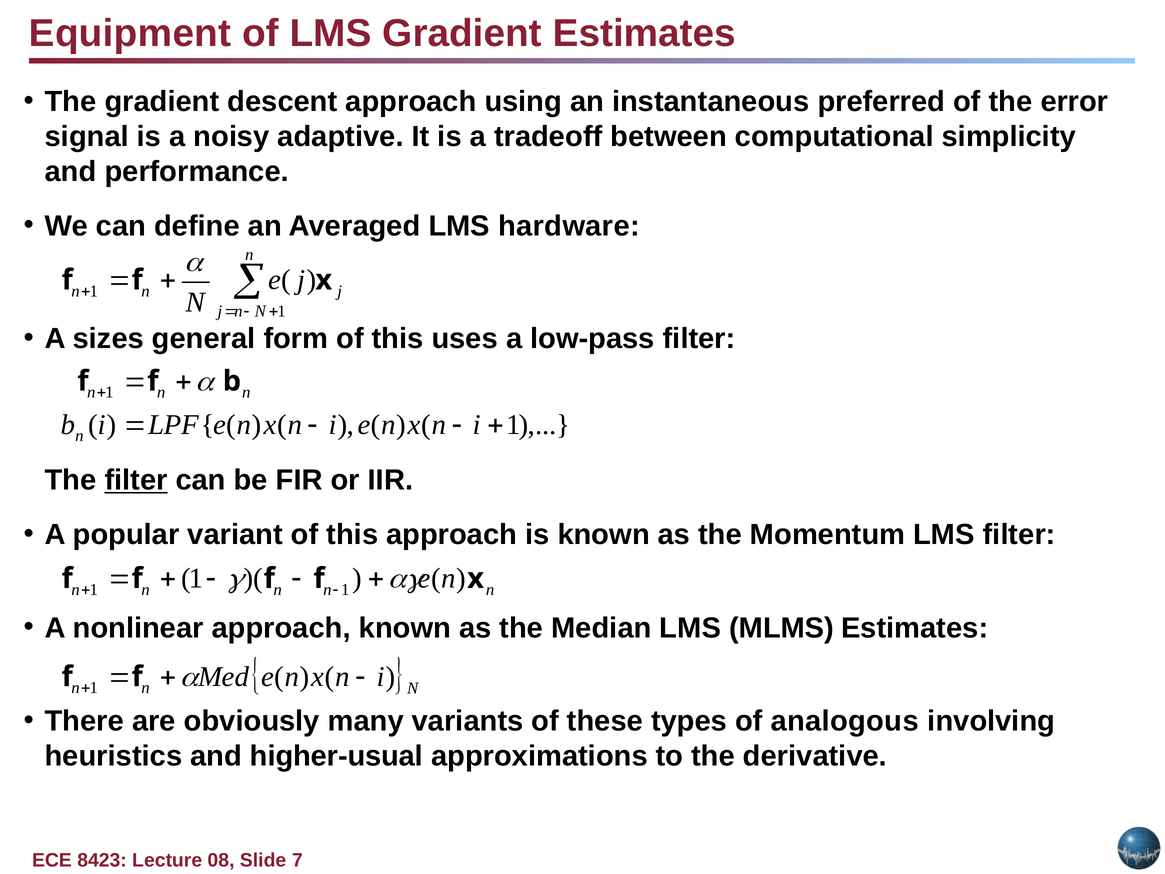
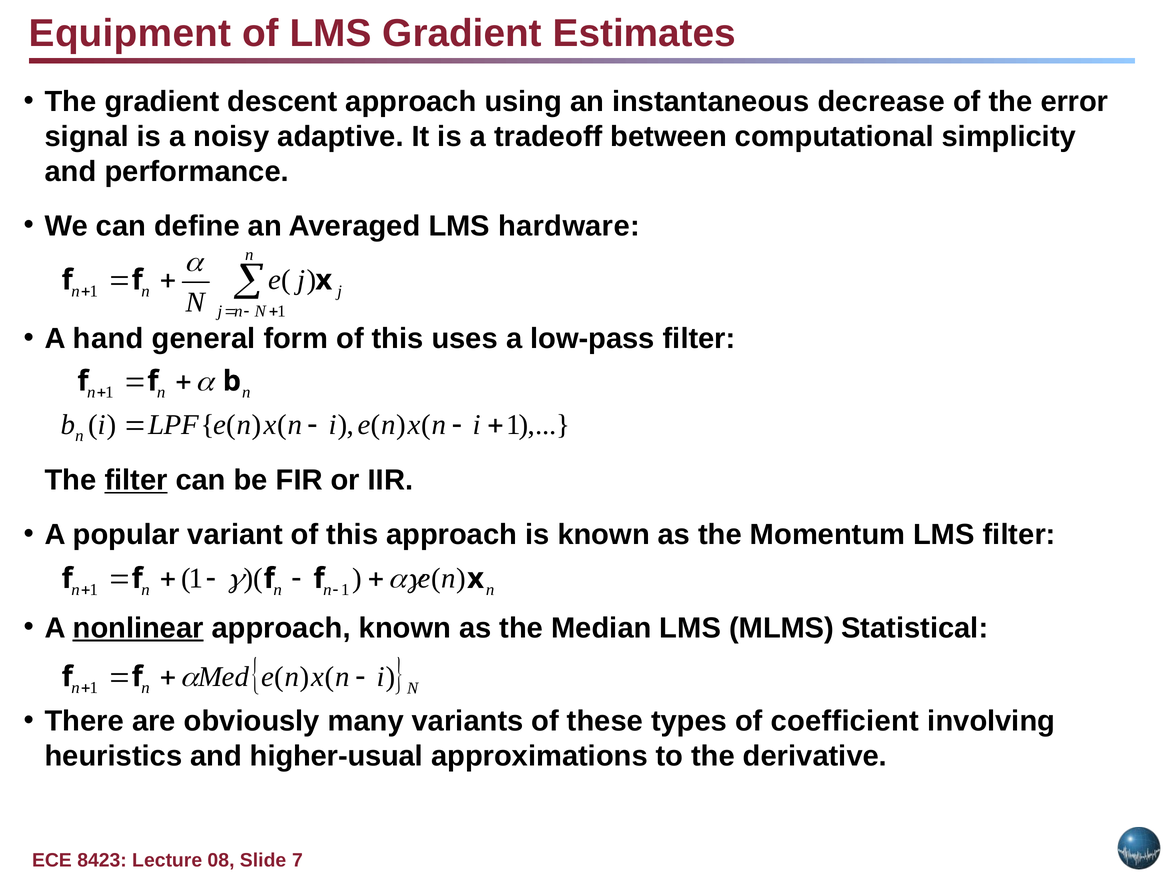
preferred: preferred -> decrease
sizes: sizes -> hand
nonlinear underline: none -> present
MLMS Estimates: Estimates -> Statistical
analogous: analogous -> coefficient
